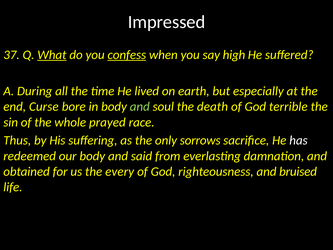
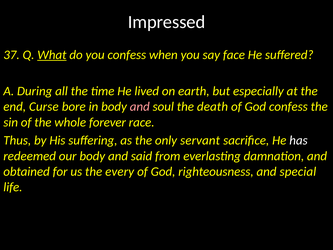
confess at (127, 55) underline: present -> none
high: high -> face
and at (140, 107) colour: light green -> pink
God terrible: terrible -> confess
prayed: prayed -> forever
sorrows: sorrows -> servant
bruised: bruised -> special
